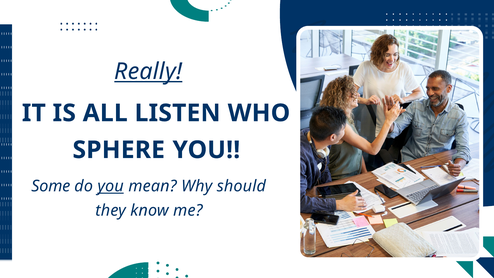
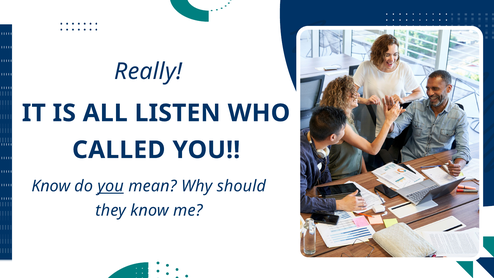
Really underline: present -> none
SPHERE: SPHERE -> CALLED
Some at (51, 186): Some -> Know
